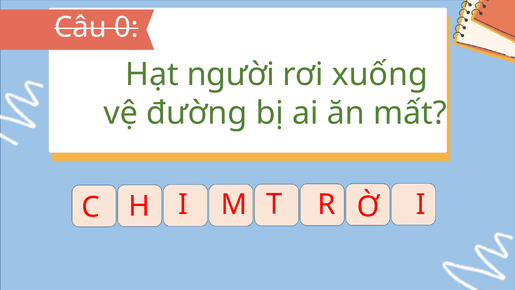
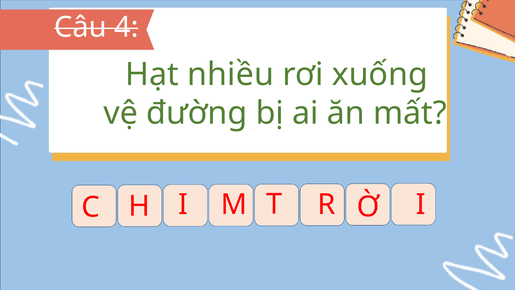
0: 0 -> 4
người: người -> nhiều
